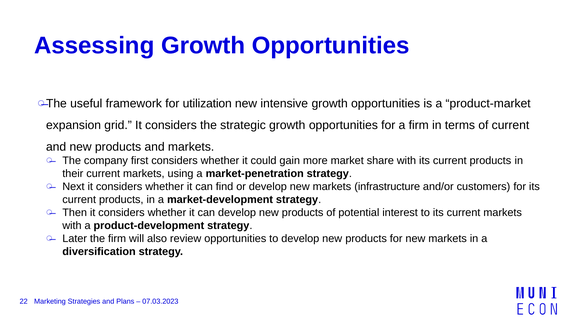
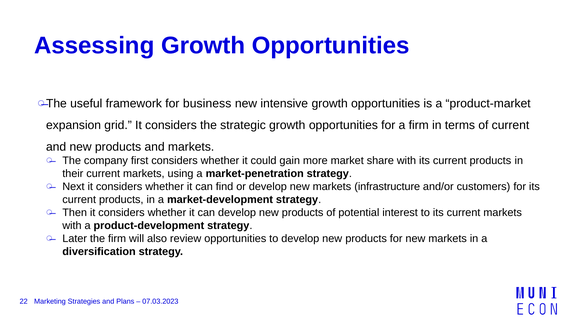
utilization: utilization -> business
